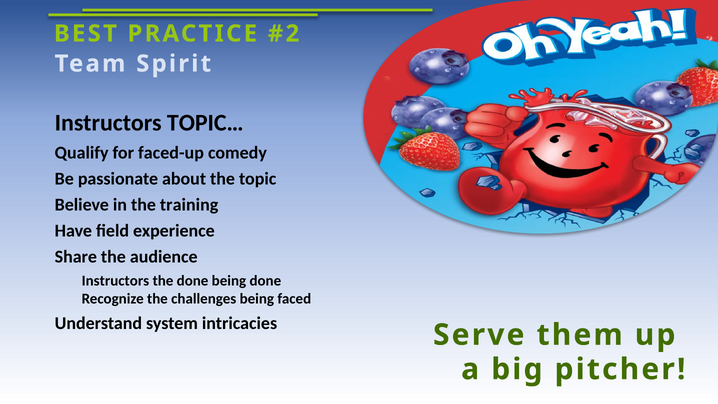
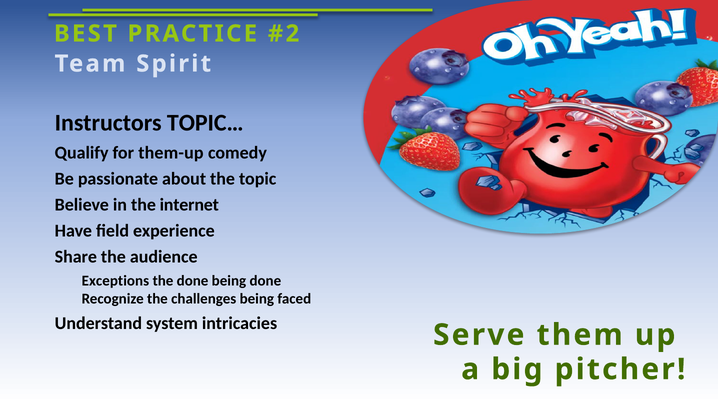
faced-up: faced-up -> them-up
training: training -> internet
Instructors at (115, 281): Instructors -> Exceptions
